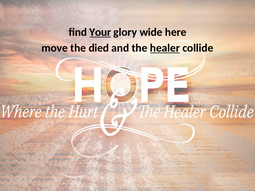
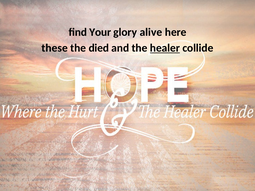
Your underline: present -> none
wide: wide -> alive
move: move -> these
